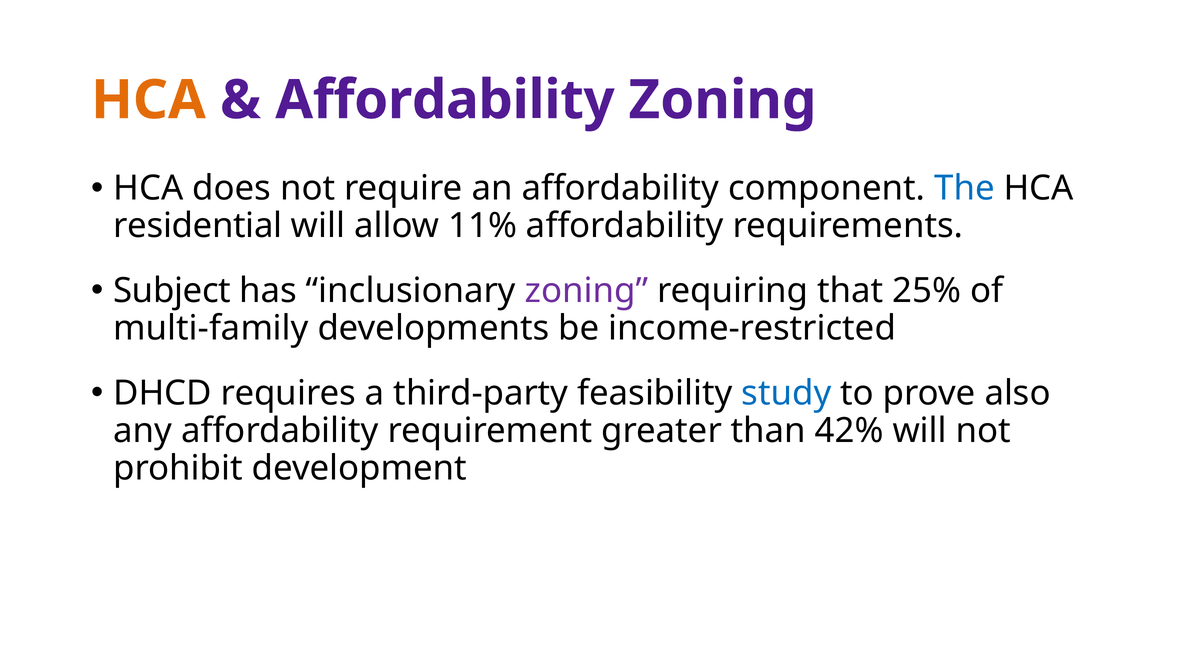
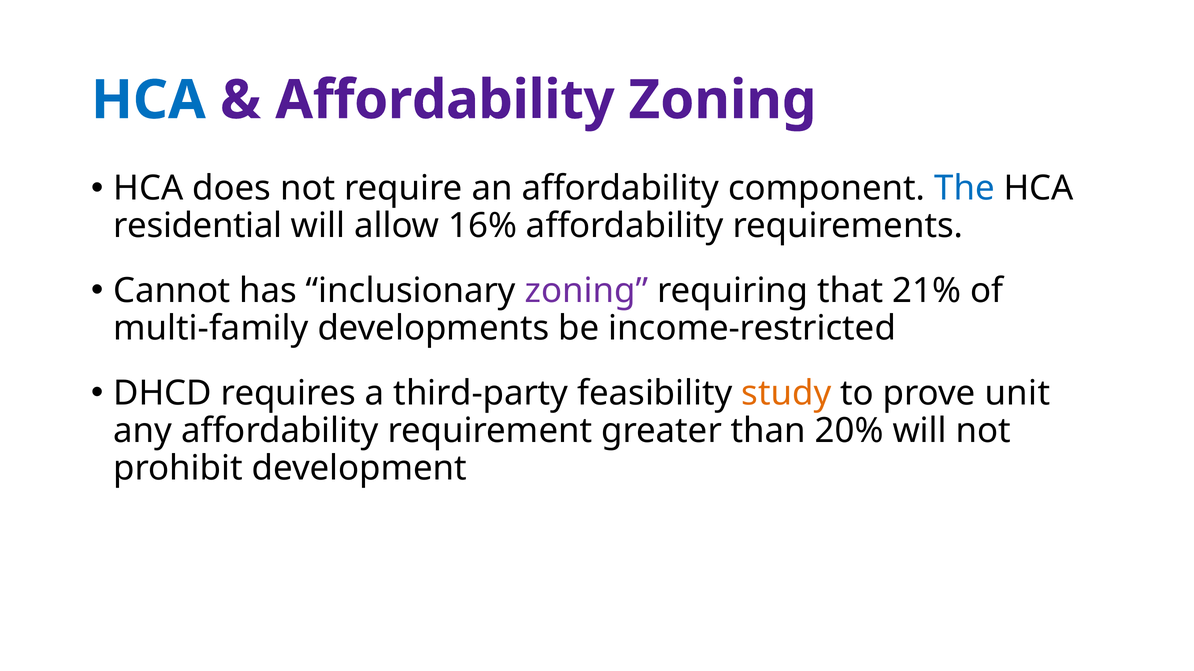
HCA at (148, 100) colour: orange -> blue
11%: 11% -> 16%
Subject: Subject -> Cannot
25%: 25% -> 21%
study colour: blue -> orange
also: also -> unit
42%: 42% -> 20%
